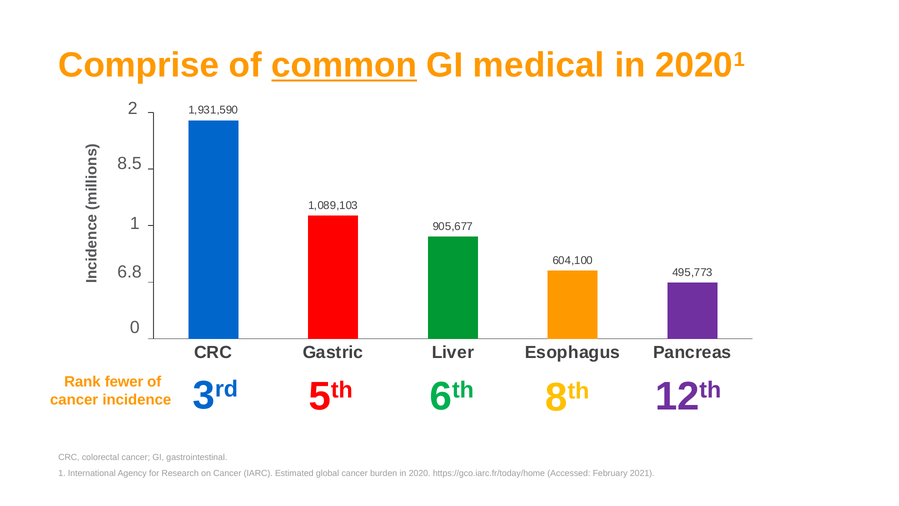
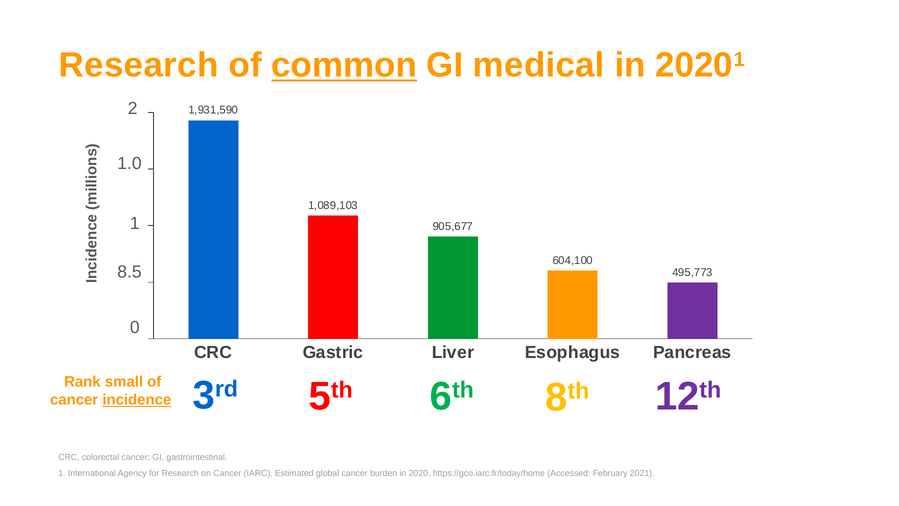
Comprise at (139, 65): Comprise -> Research
8.5: 8.5 -> 1.0
6.8: 6.8 -> 8.5
fewer: fewer -> small
incidence underline: none -> present
